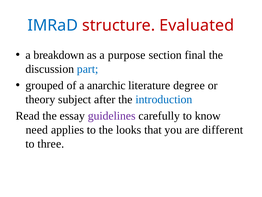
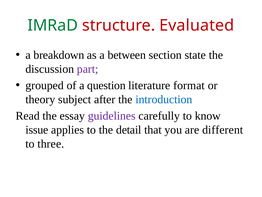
IMRaD colour: blue -> green
purpose: purpose -> between
final: final -> state
part colour: blue -> purple
anarchic: anarchic -> question
degree: degree -> format
need: need -> issue
looks: looks -> detail
